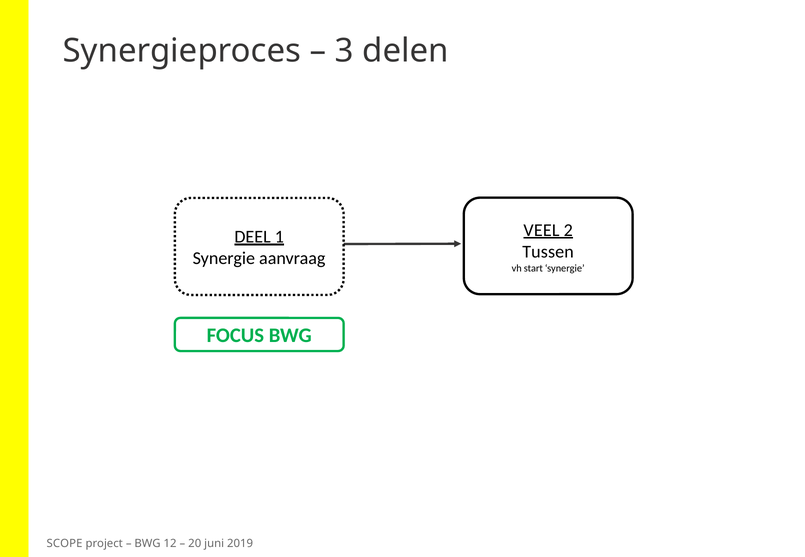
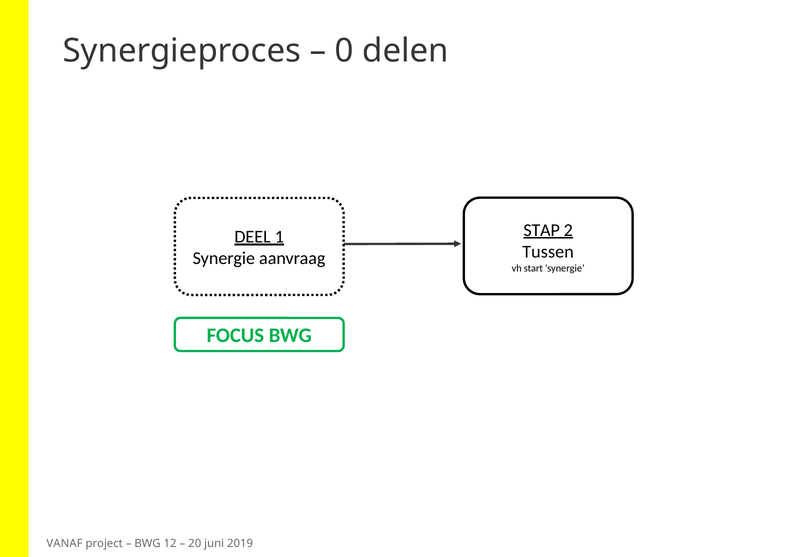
3: 3 -> 0
VEEL: VEEL -> STAP
SCOPE: SCOPE -> VANAF
